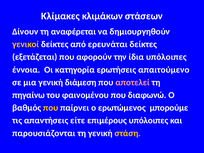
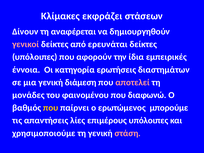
κλιμάκων: κλιμάκων -> εκφράζει
γενικοί colour: yellow -> pink
εξετάζεται at (35, 57): εξετάζεται -> υπόλοιπες
ίδια υπόλοιπες: υπόλοιπες -> εμπειρικές
απαιτούμενο: απαιτούμενο -> διαστημάτων
πηγαίνω: πηγαίνω -> μονάδες
είτε: είτε -> λίες
παρουσιάζονται: παρουσιάζονται -> χρησιμοποιούμε
στάση colour: yellow -> pink
